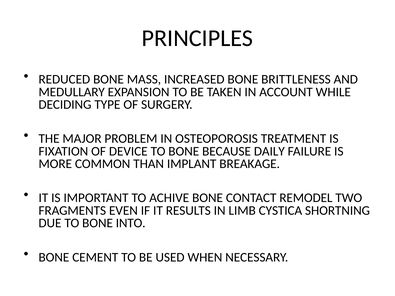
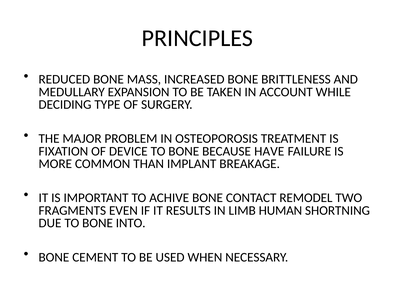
DAILY: DAILY -> HAVE
CYSTICA: CYSTICA -> HUMAN
